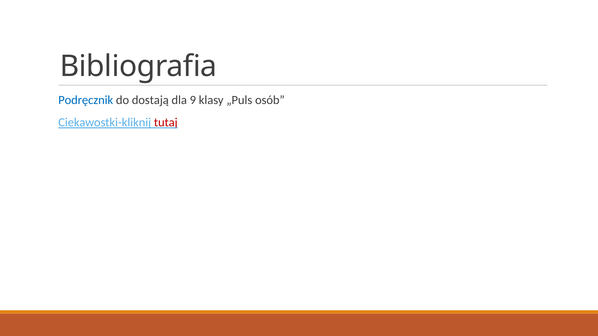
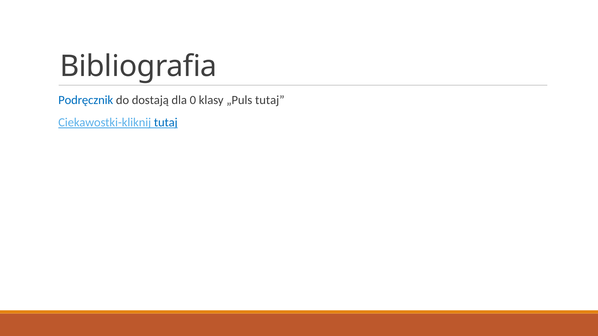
9: 9 -> 0
„Puls osób: osób -> tutaj
tutaj at (166, 123) colour: red -> blue
